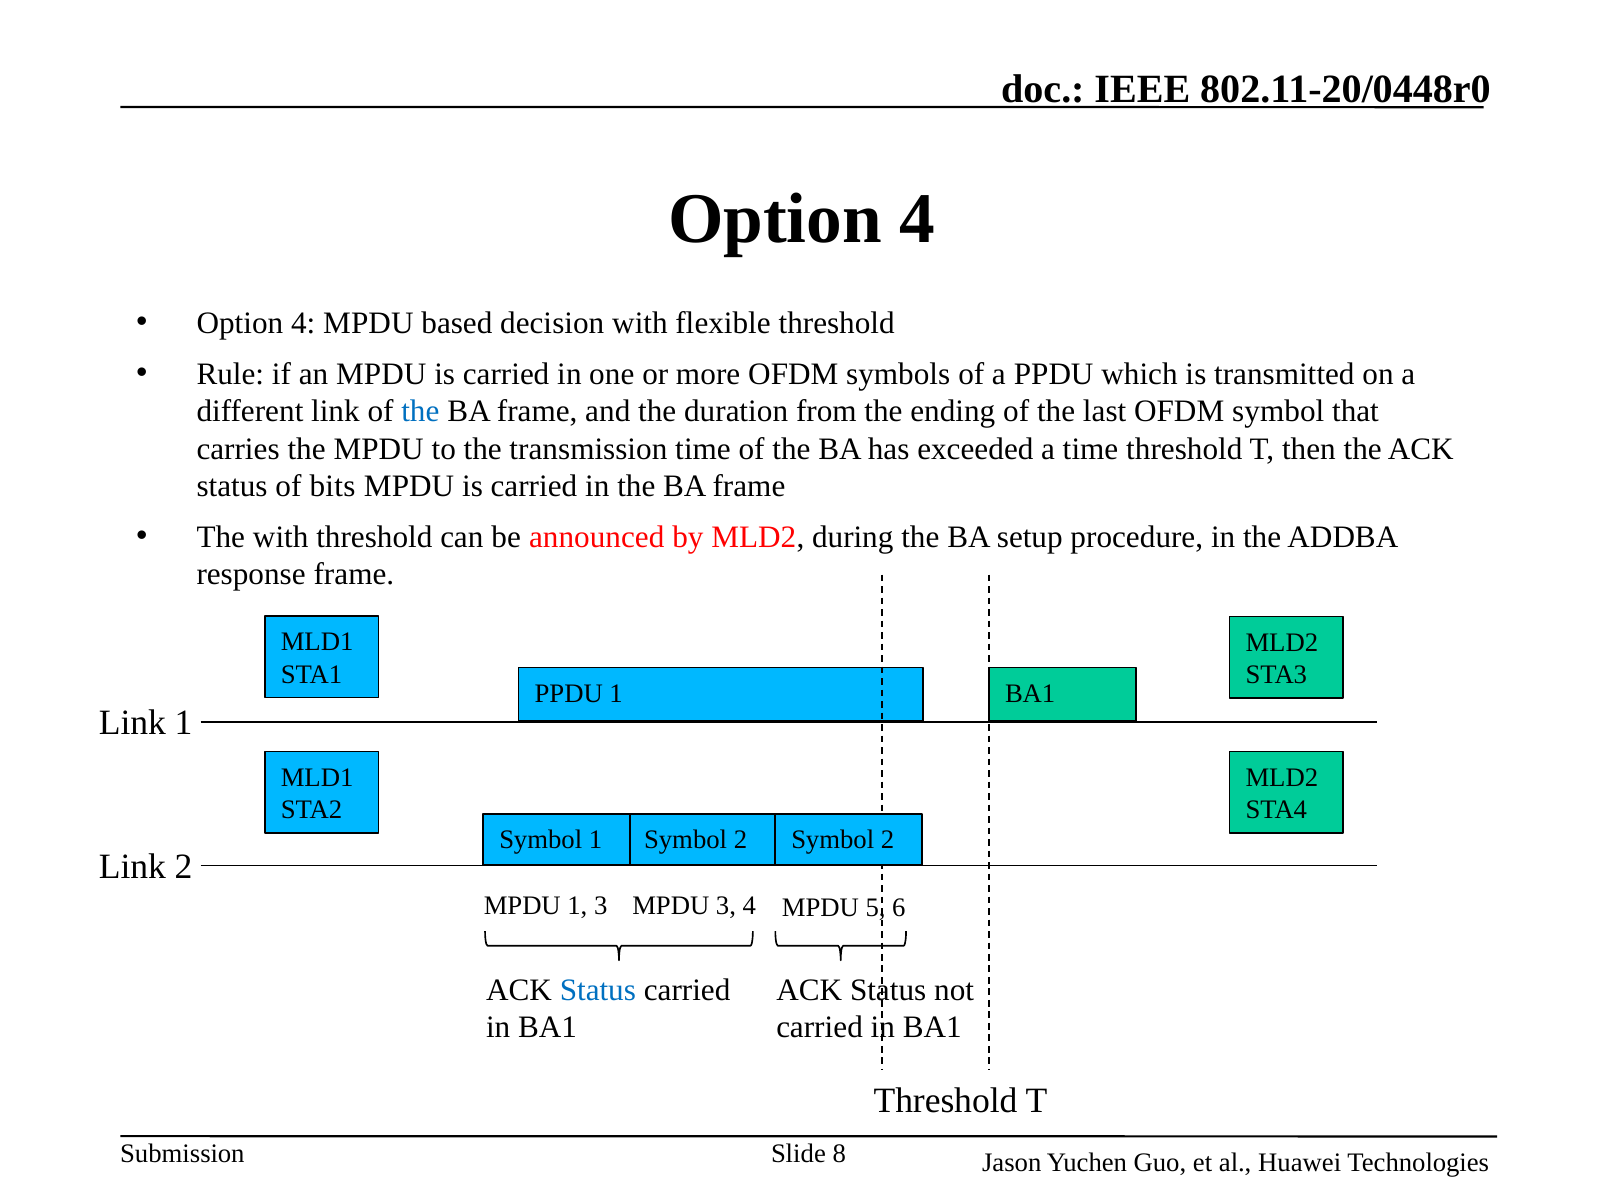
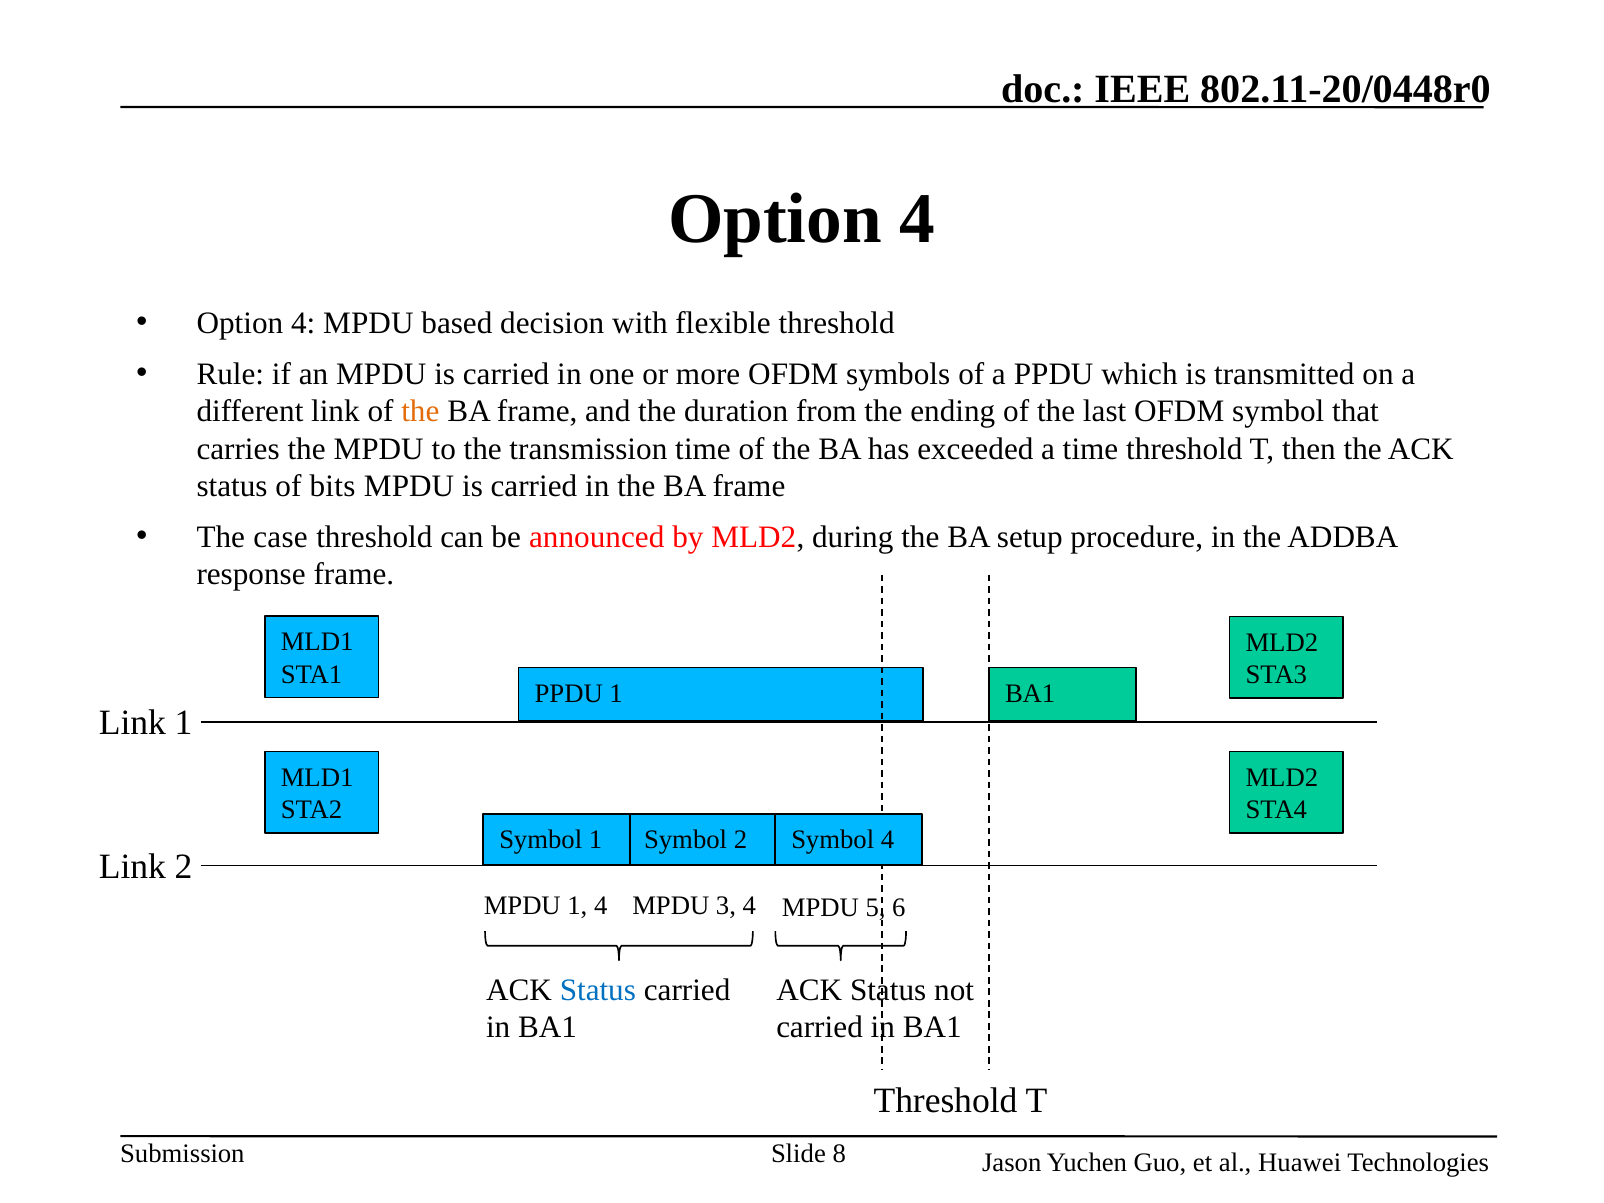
the at (420, 411) colour: blue -> orange
The with: with -> case
2 at (888, 840): 2 -> 4
1 3: 3 -> 4
